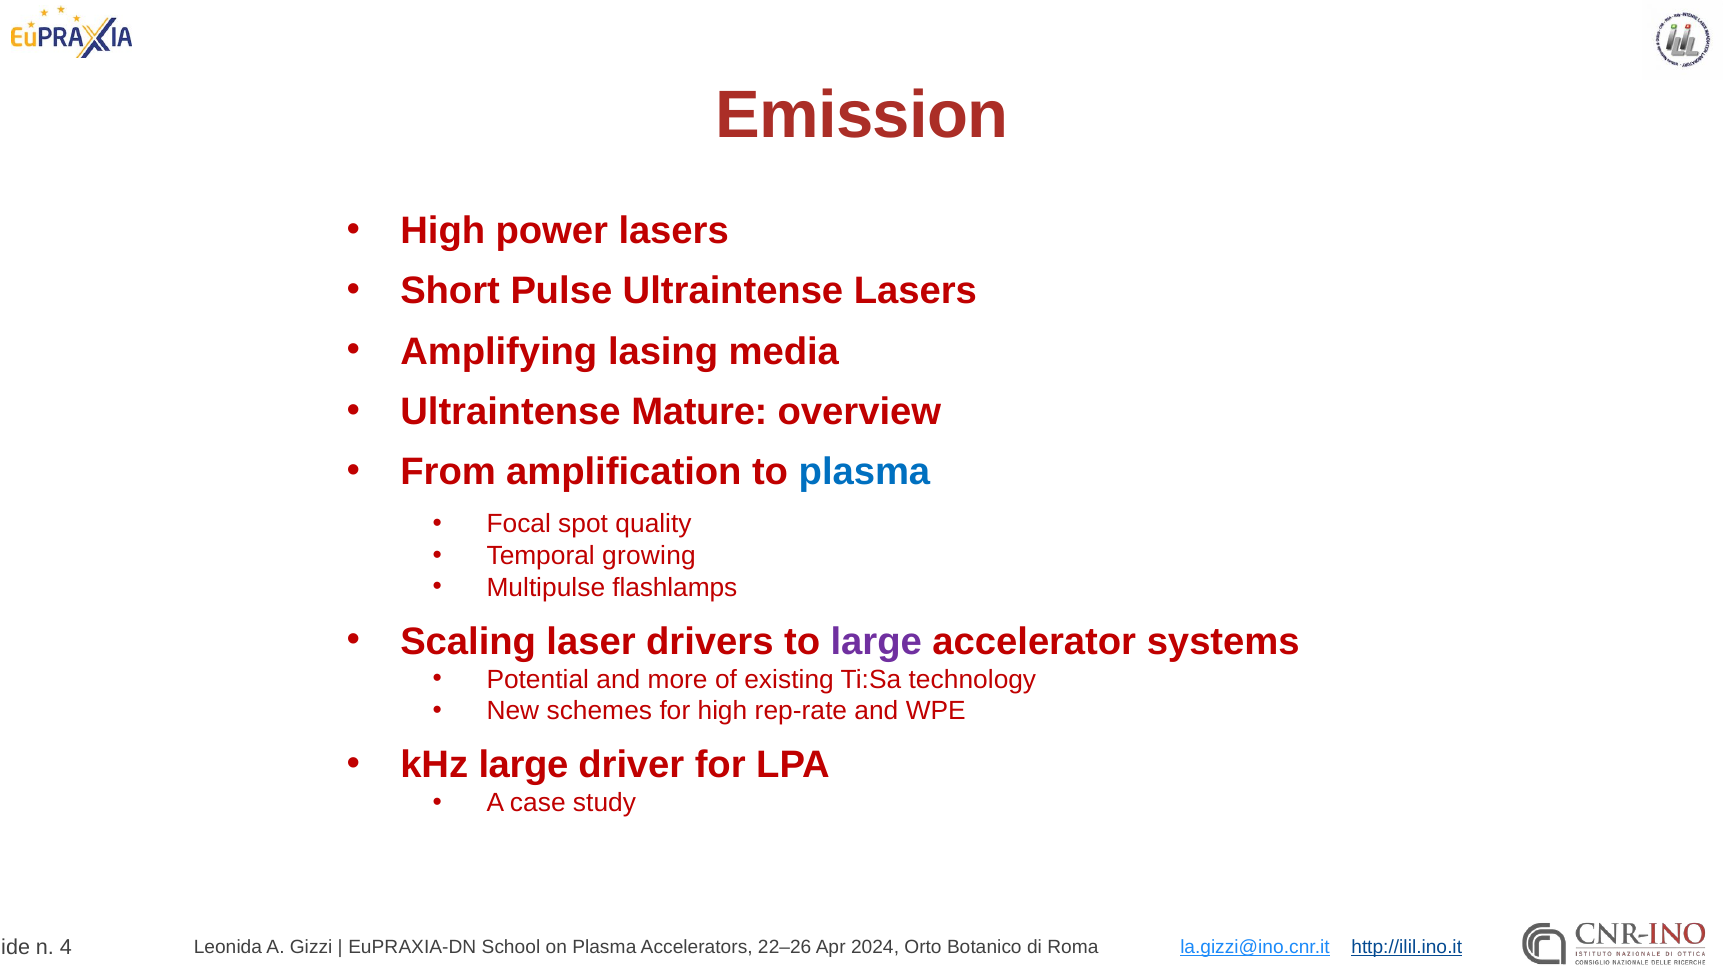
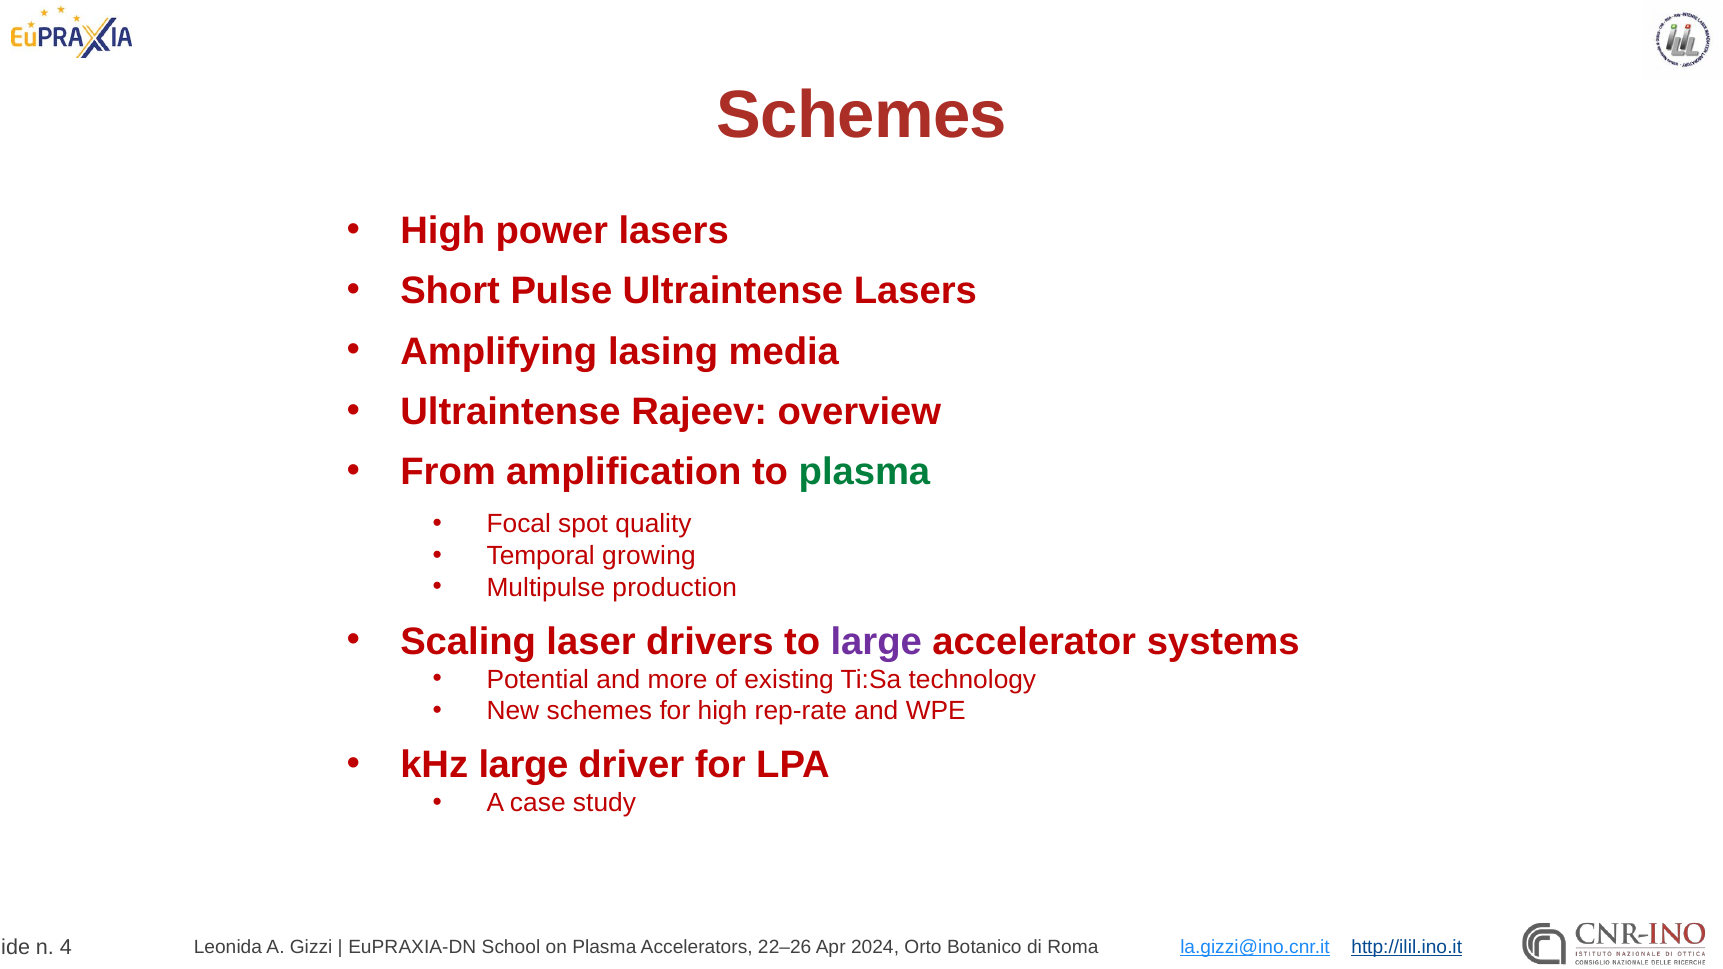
Emission at (862, 116): Emission -> Schemes
Mature: Mature -> Rajeev
plasma at (864, 472) colour: blue -> green
flashlamps: flashlamps -> production
